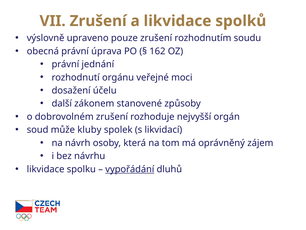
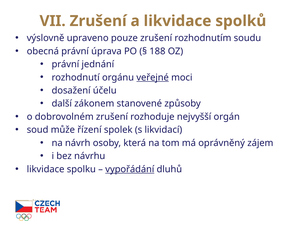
162: 162 -> 188
veřejné underline: none -> present
kluby: kluby -> řízení
